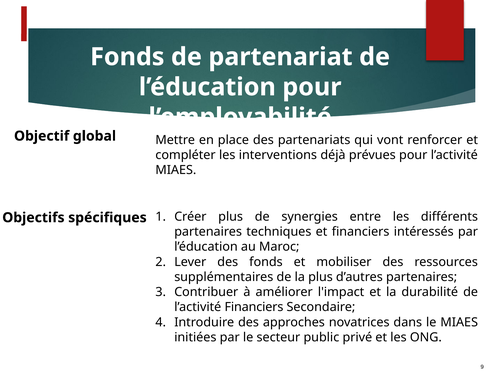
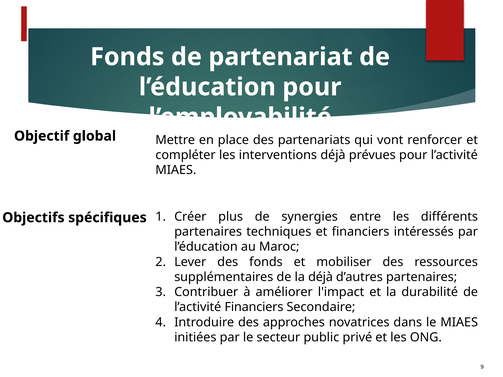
la plus: plus -> déjà
